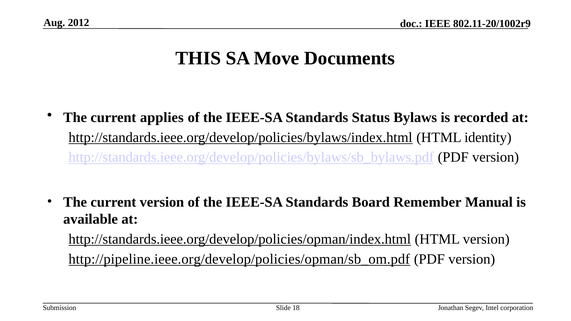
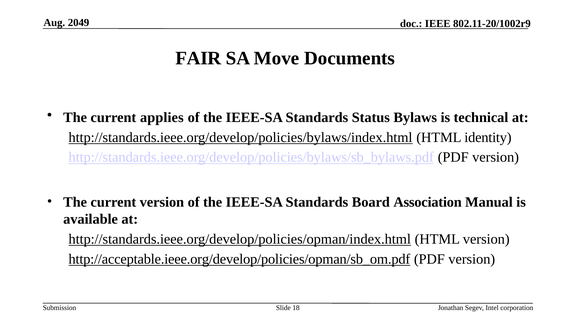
2012: 2012 -> 2049
THIS: THIS -> FAIR
recorded: recorded -> technical
Remember: Remember -> Association
http://pipeline.ieee.org/develop/policies/opman/sb_om.pdf: http://pipeline.ieee.org/develop/policies/opman/sb_om.pdf -> http://acceptable.ieee.org/develop/policies/opman/sb_om.pdf
